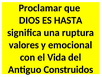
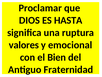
Vida: Vida -> Bien
Construidos: Construidos -> Fraternidad
